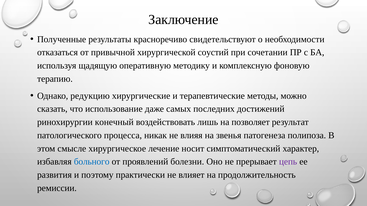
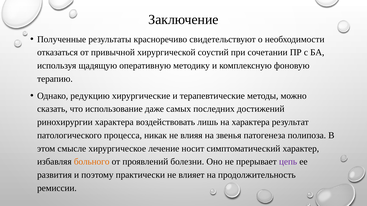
ринохирургии конечный: конечный -> характера
на позволяет: позволяет -> характера
больного colour: blue -> orange
